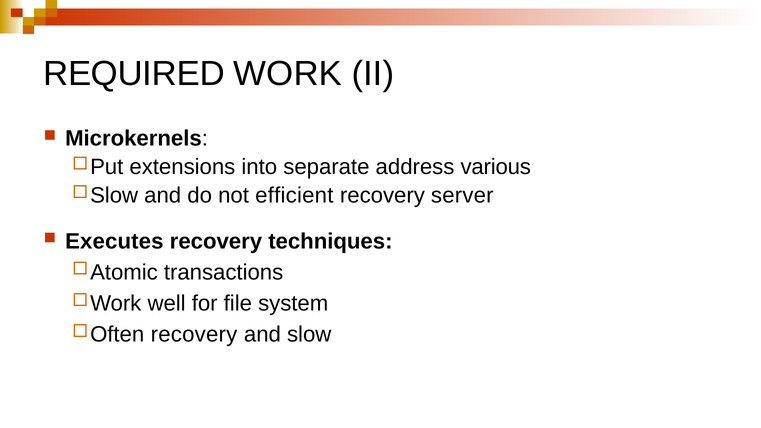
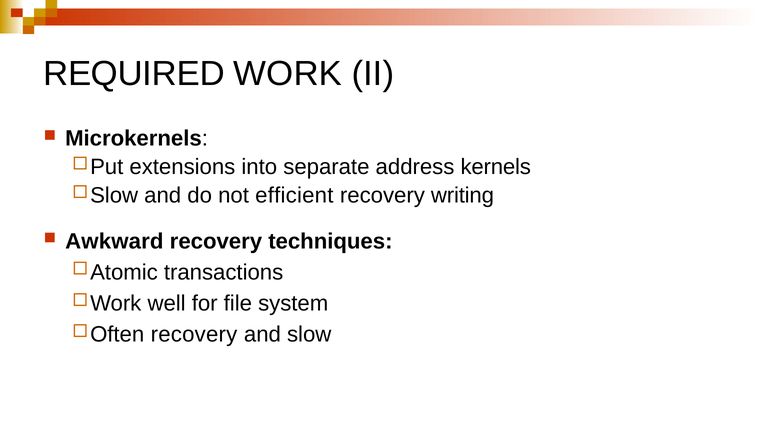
various: various -> kernels
server: server -> writing
Executes: Executes -> Awkward
